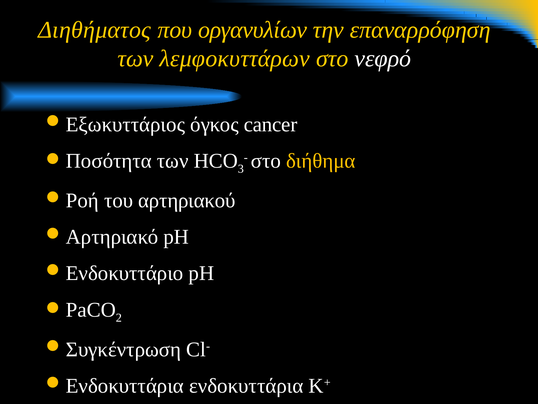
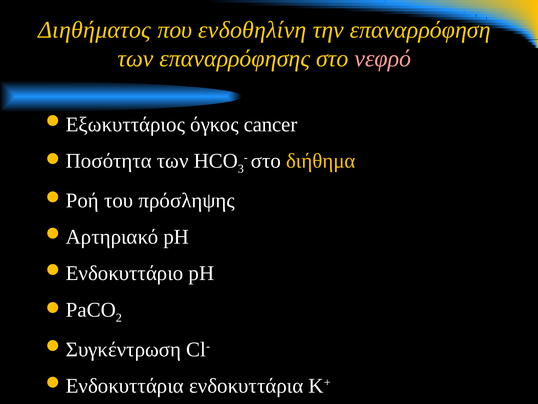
οργανυλίων: οργανυλίων -> ενδοθηλίνη
λεμφοκυττάρων: λεμφοκυττάρων -> επαναρρόφησης
νεφρό colour: white -> pink
αρτηριακού: αρτηριακού -> πρόσληψης
